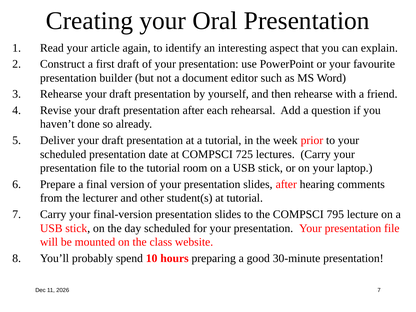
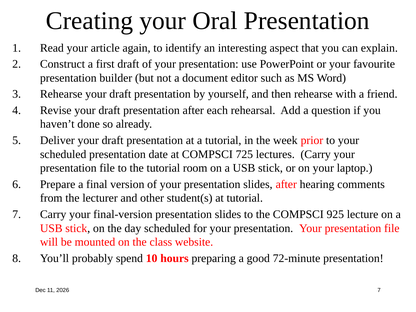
795: 795 -> 925
30-minute: 30-minute -> 72-minute
